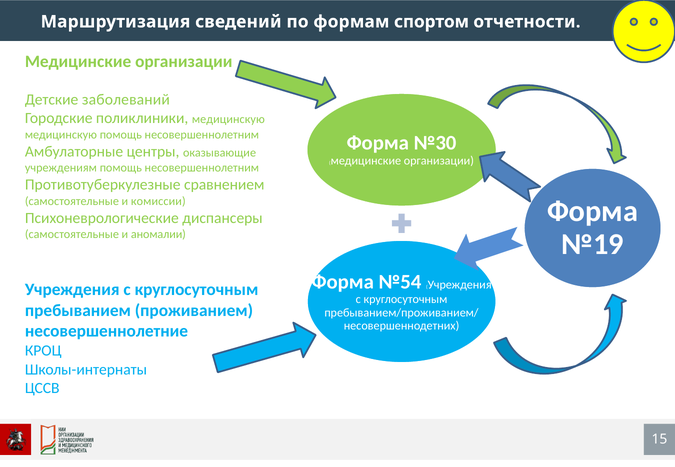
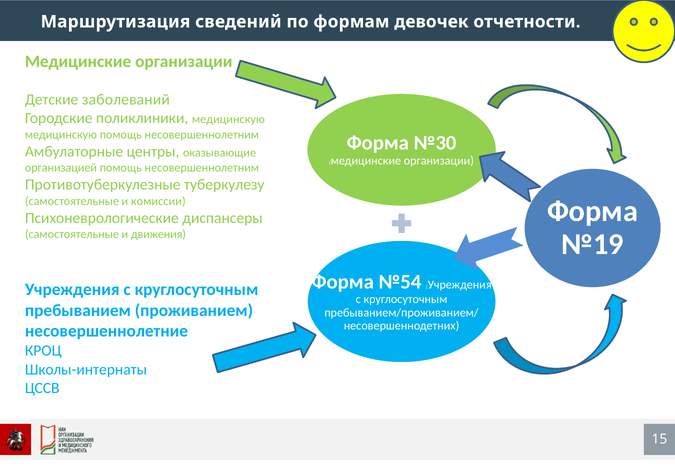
спортом: спортом -> девочек
учреждениям: учреждениям -> организацией
сравнением: сравнением -> туберкулезу
аномалии: аномалии -> движения
